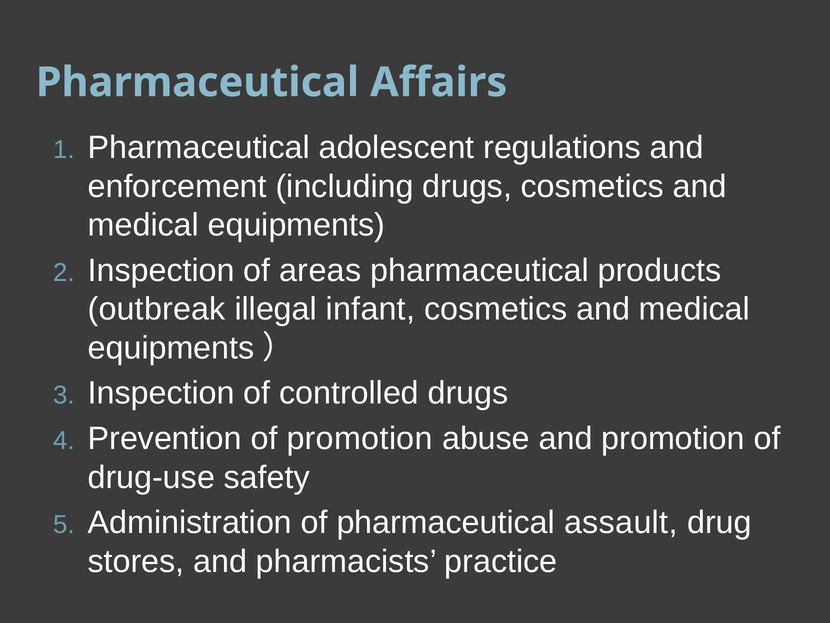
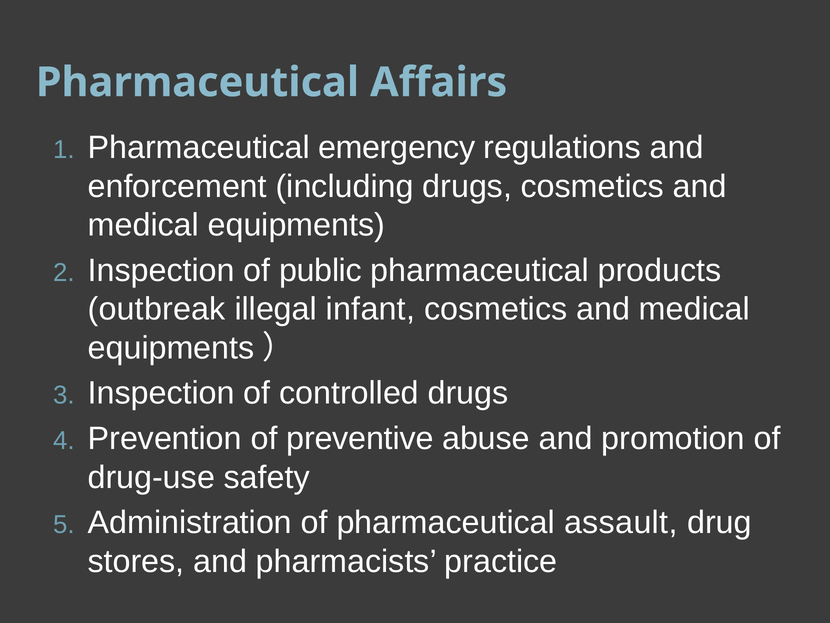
adolescent: adolescent -> emergency
areas: areas -> public
of promotion: promotion -> preventive
